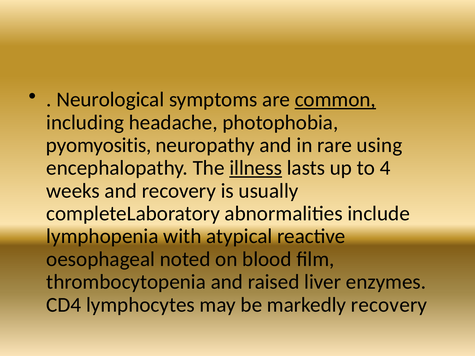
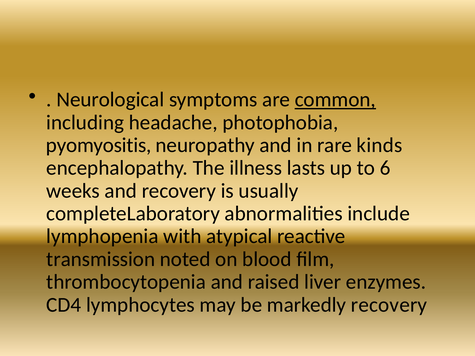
using: using -> kinds
illness underline: present -> none
4: 4 -> 6
oesophageal: oesophageal -> transmission
